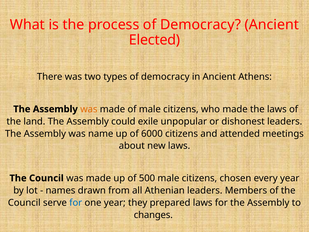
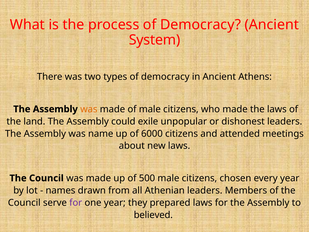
Elected: Elected -> System
for at (76, 202) colour: blue -> purple
changes: changes -> believed
